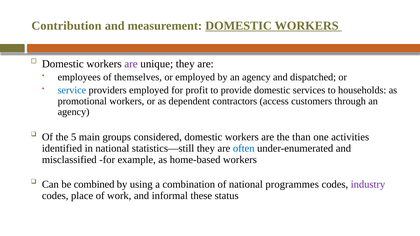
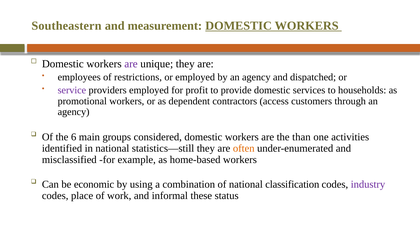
Contribution: Contribution -> Southeastern
themselves: themselves -> restrictions
service colour: blue -> purple
5: 5 -> 6
often colour: blue -> orange
combined: combined -> economic
programmes: programmes -> classification
